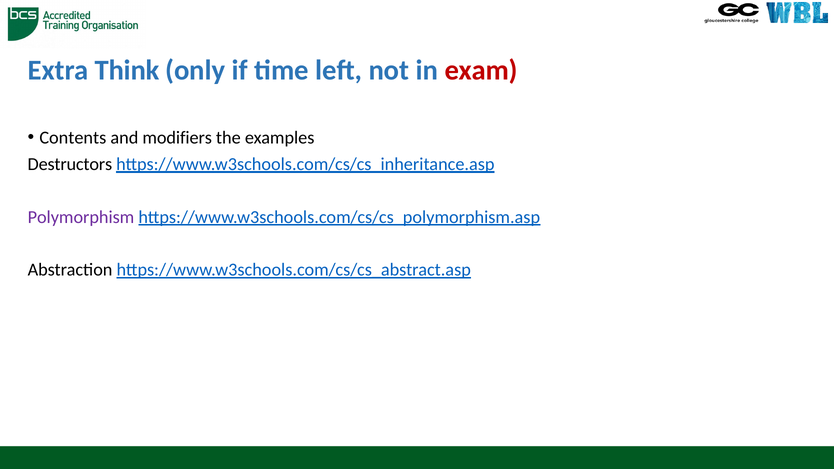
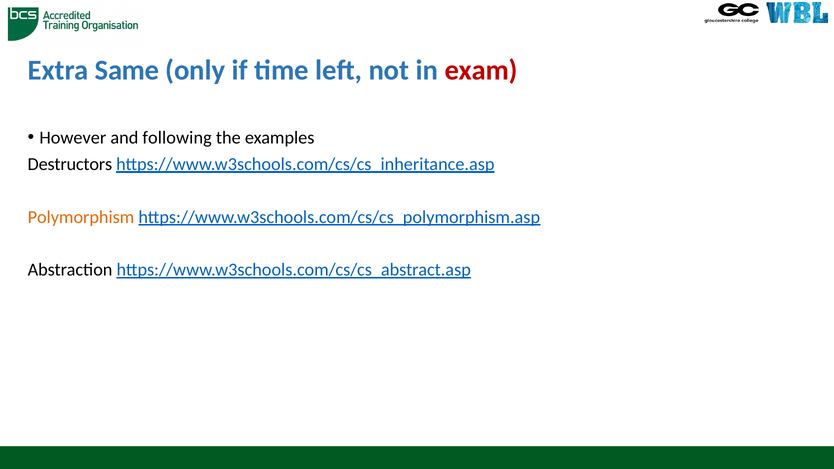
Think: Think -> Same
Contents: Contents -> However
modifiers: modifiers -> following
Polymorphism colour: purple -> orange
